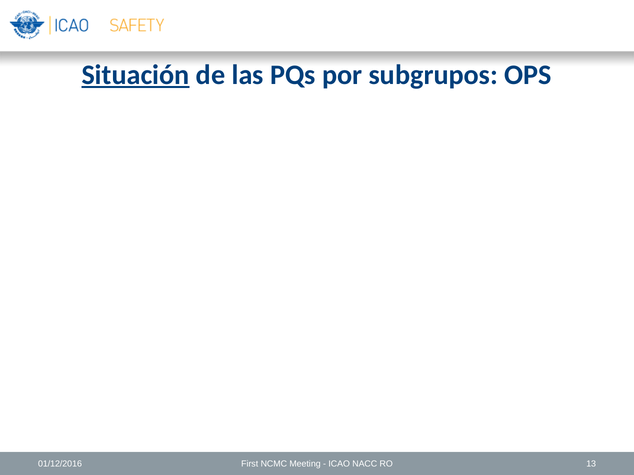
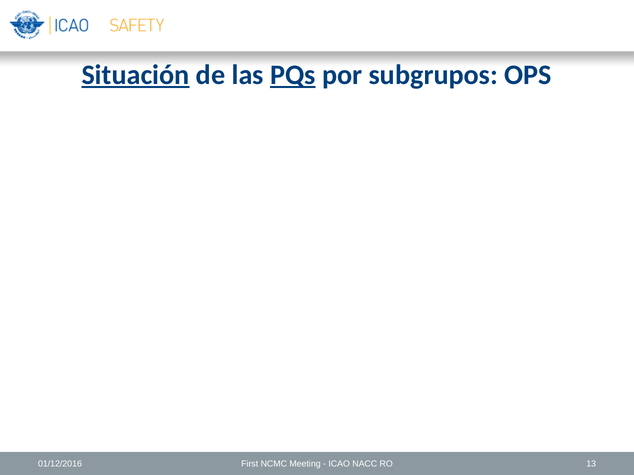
PQs underline: none -> present
